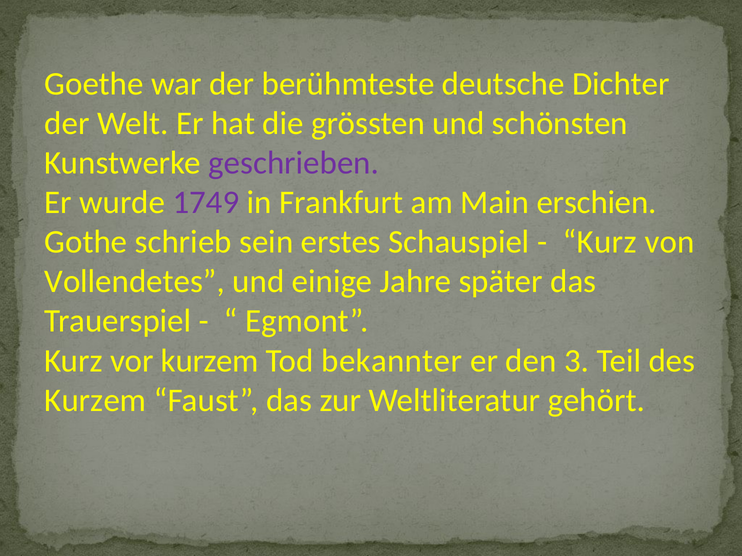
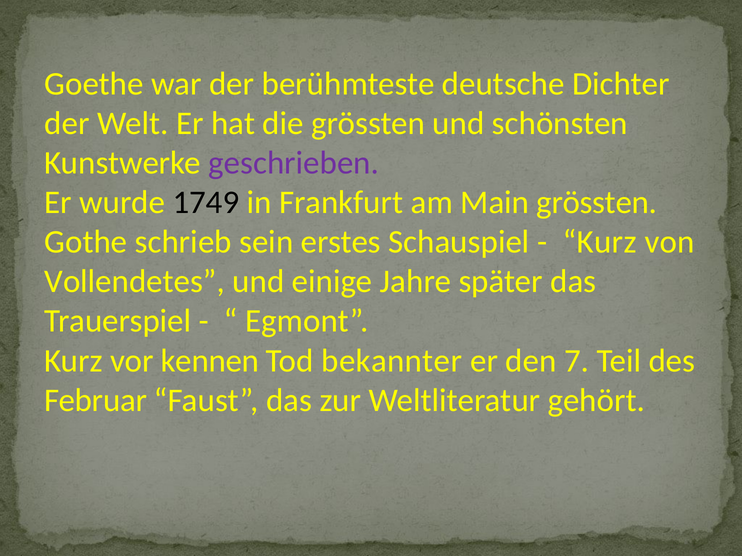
1749 colour: purple -> black
Main erschien: erschien -> grössten
vor kurzem: kurzem -> kennen
3: 3 -> 7
Kurzem at (95, 401): Kurzem -> Februar
